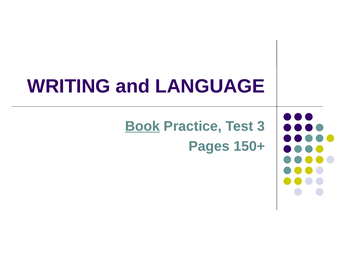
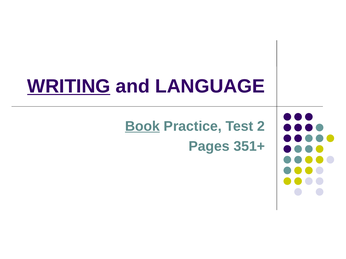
WRITING underline: none -> present
3: 3 -> 2
150+: 150+ -> 351+
